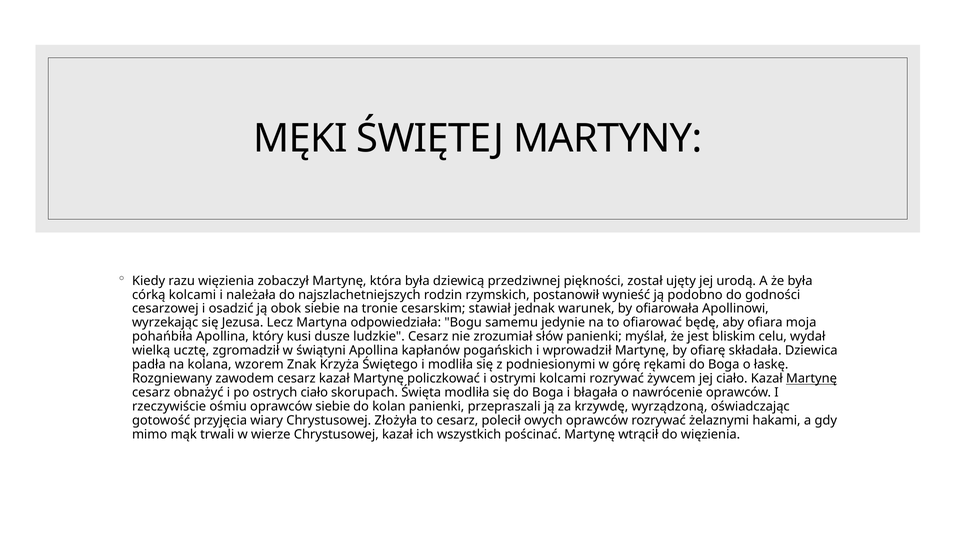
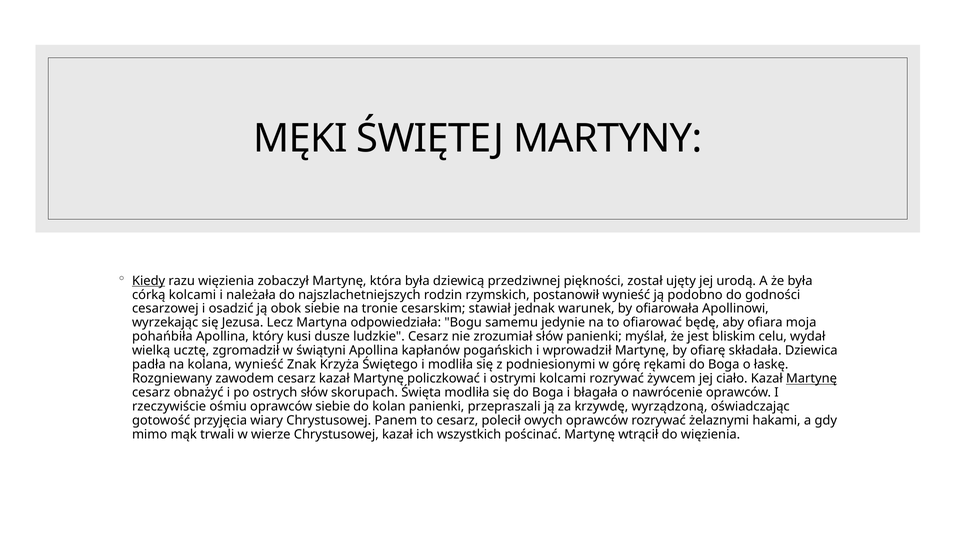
Kiedy underline: none -> present
kolana wzorem: wzorem -> wynieść
ostrych ciało: ciało -> słów
Złożyła: Złożyła -> Panem
